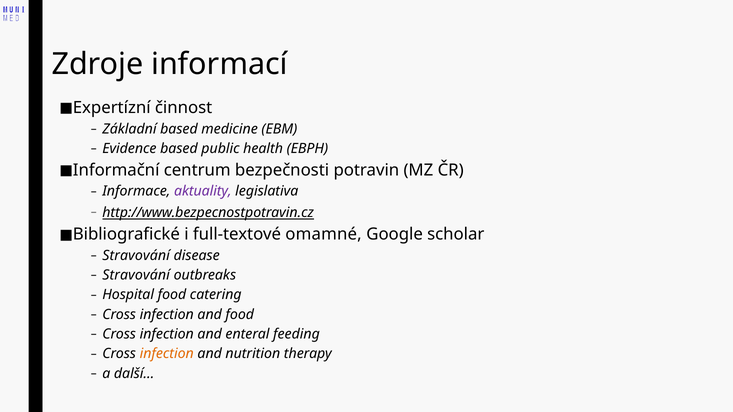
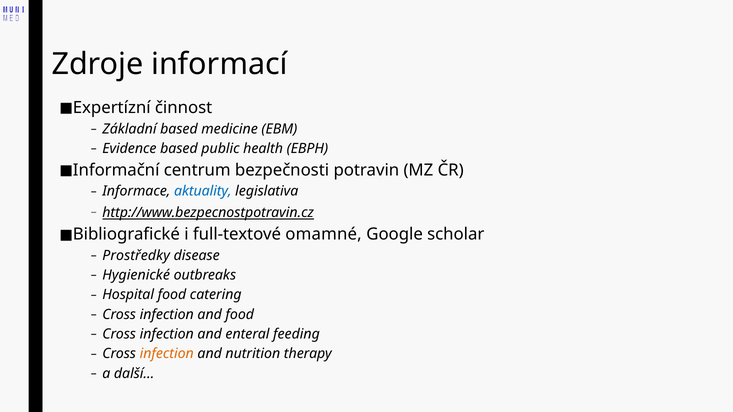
aktuality colour: purple -> blue
Stravování at (136, 256): Stravování -> Prostředky
Stravování at (136, 275): Stravování -> Hygienické
